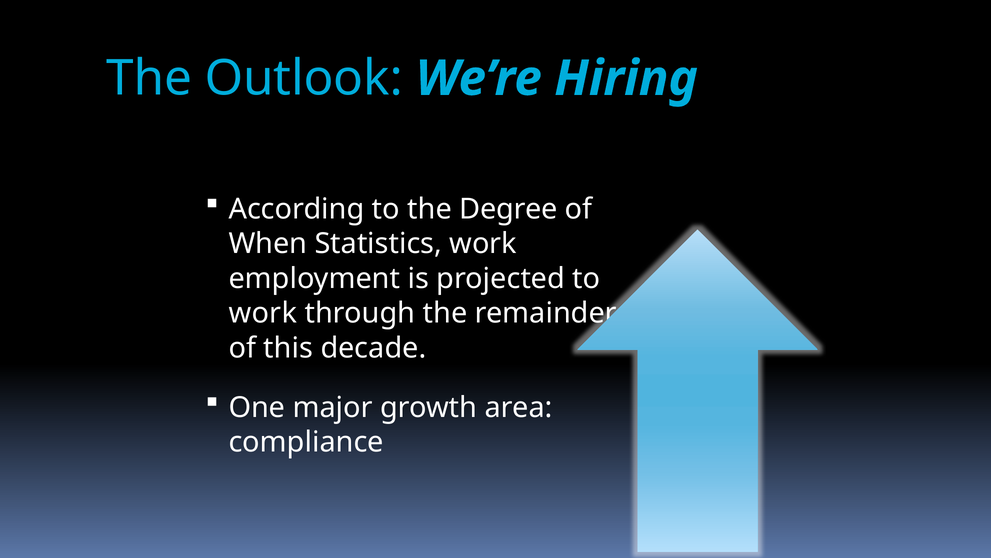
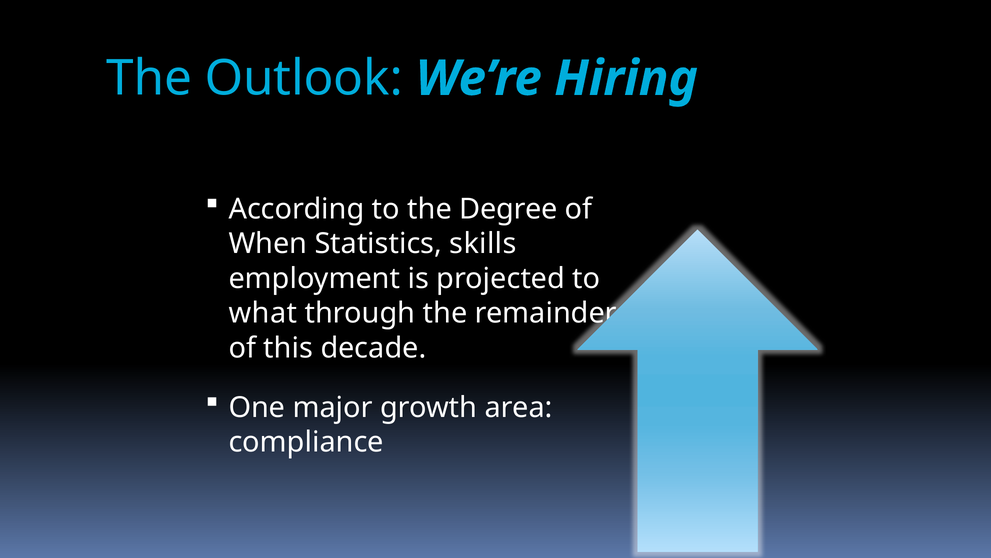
Statistics work: work -> skills
work at (263, 313): work -> what
